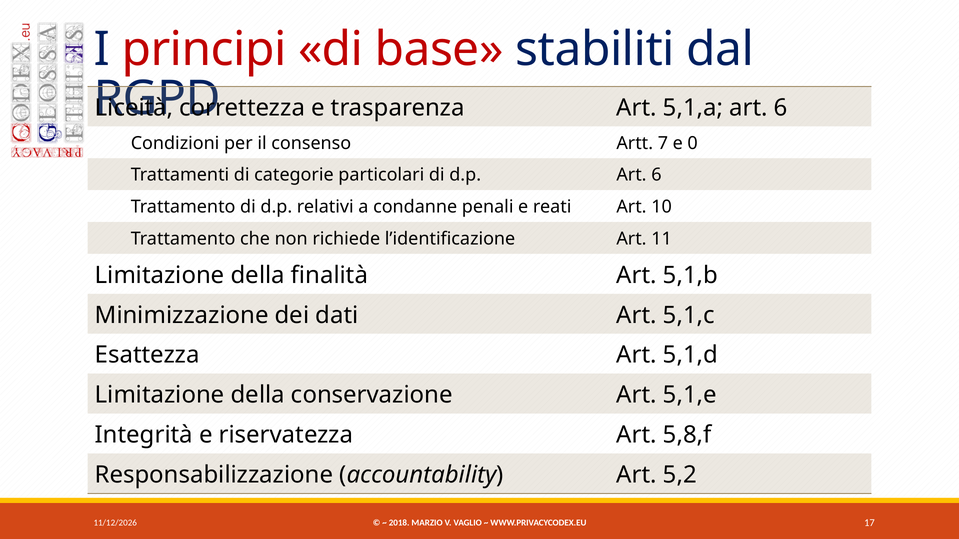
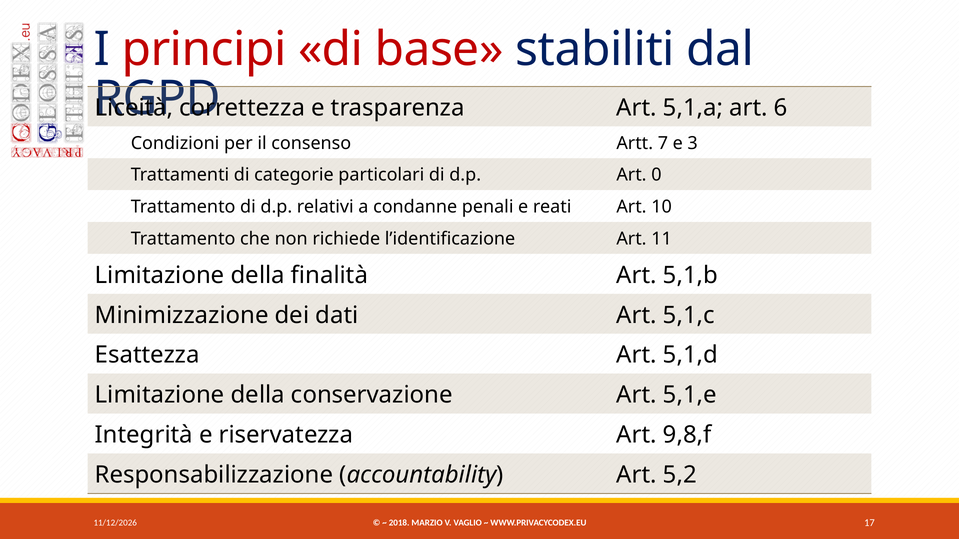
0: 0 -> 3
d.p Art 6: 6 -> 0
5,8,f: 5,8,f -> 9,8,f
